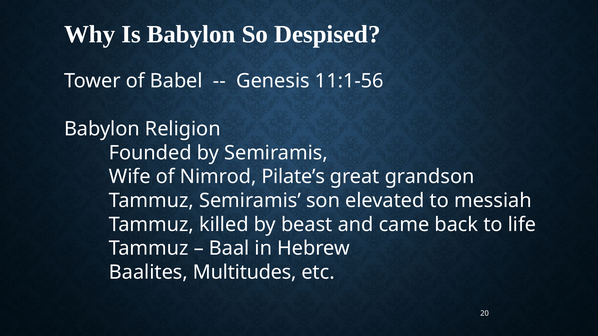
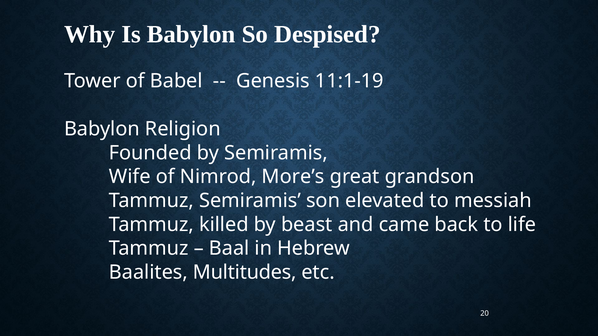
11:1-56: 11:1-56 -> 11:1-19
Pilate’s: Pilate’s -> More’s
